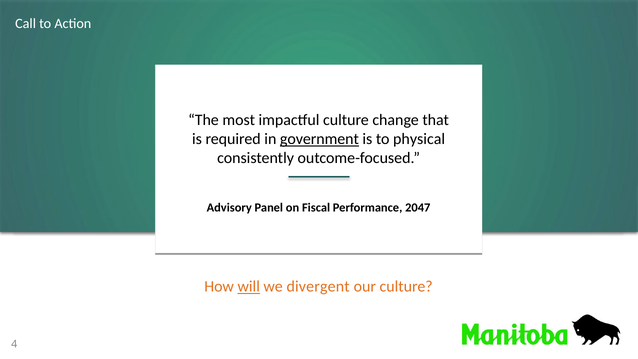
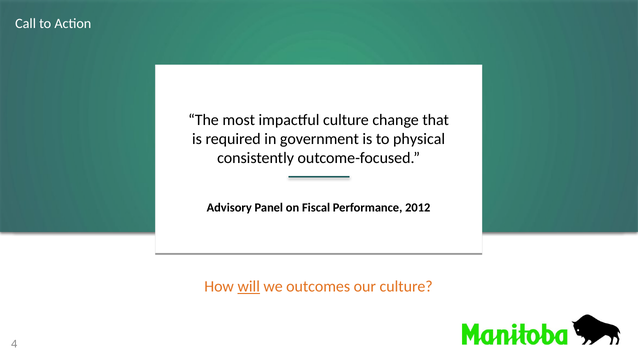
government underline: present -> none
2047: 2047 -> 2012
divergent: divergent -> outcomes
